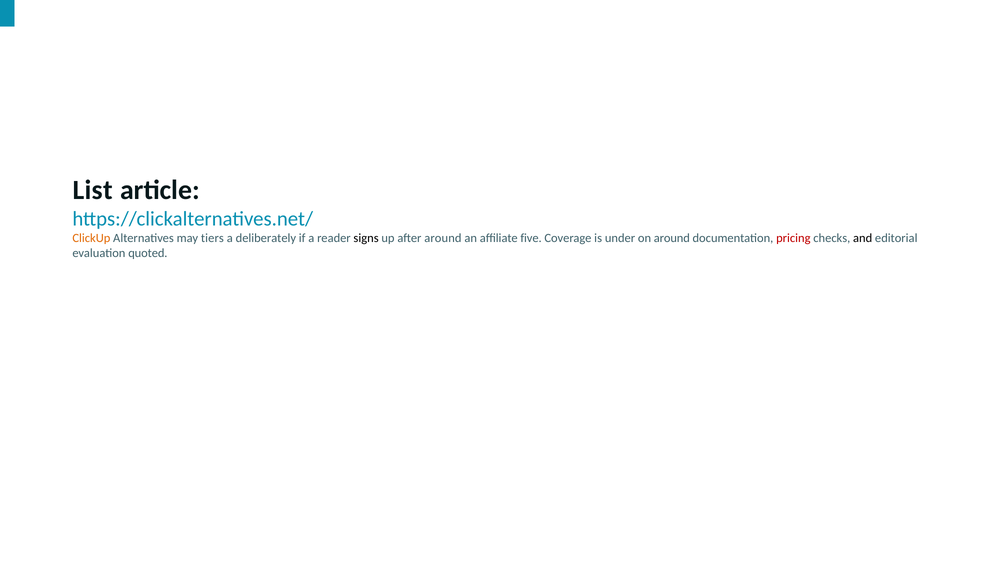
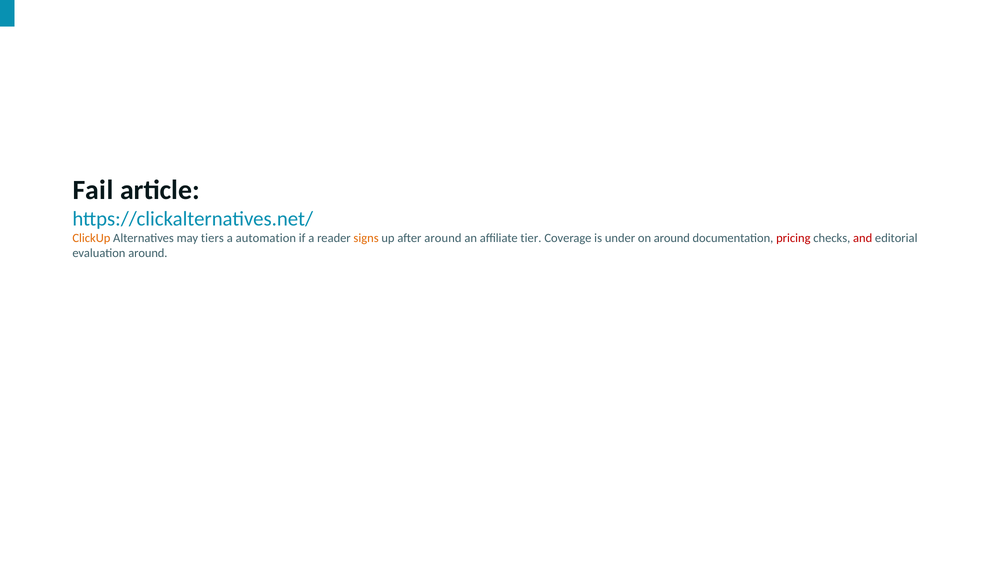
List: List -> Fail
deliberately: deliberately -> automation
signs colour: black -> orange
five: five -> tier
and colour: black -> red
evaluation quoted: quoted -> around
